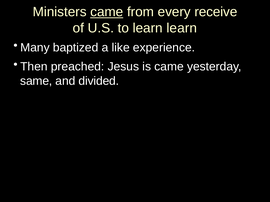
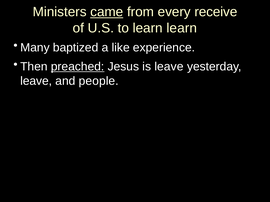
preached underline: none -> present
is came: came -> leave
same at (36, 81): same -> leave
divided: divided -> people
